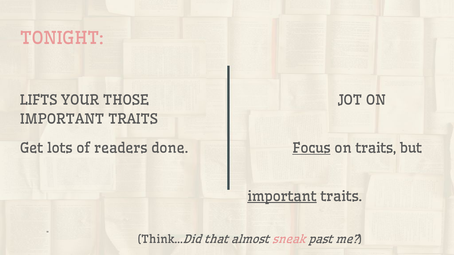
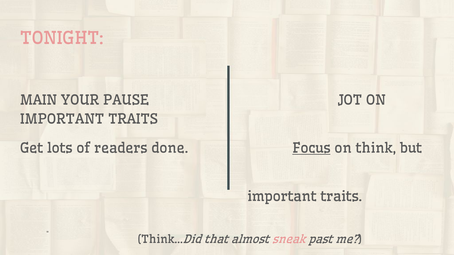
LIFTS: LIFTS -> MAIN
THOSE: THOSE -> PAUSE
on traits: traits -> think
important at (282, 197) underline: present -> none
